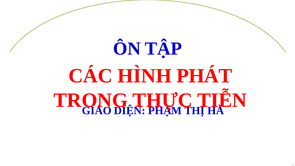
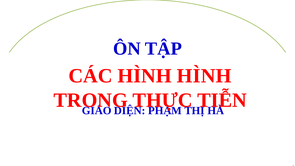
HÌNH PHÁT: PHÁT -> HÌNH
